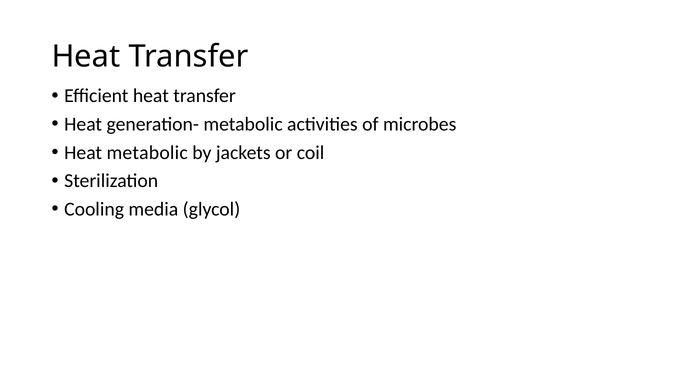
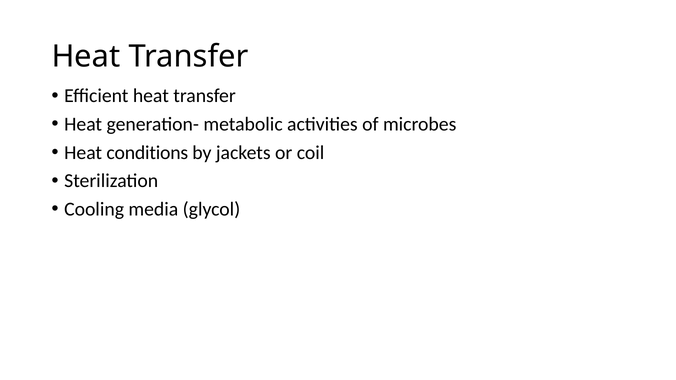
Heat metabolic: metabolic -> conditions
